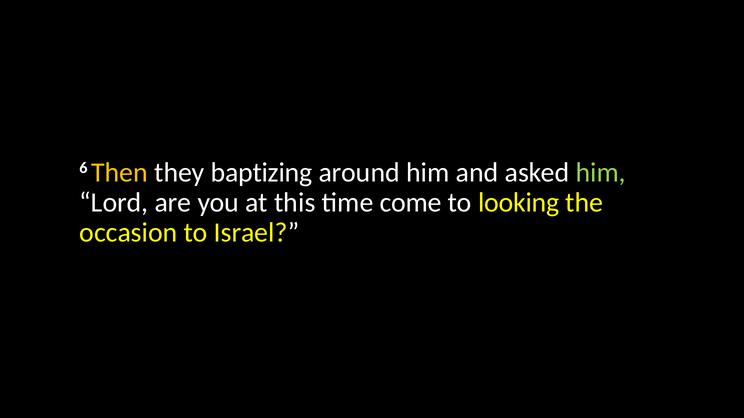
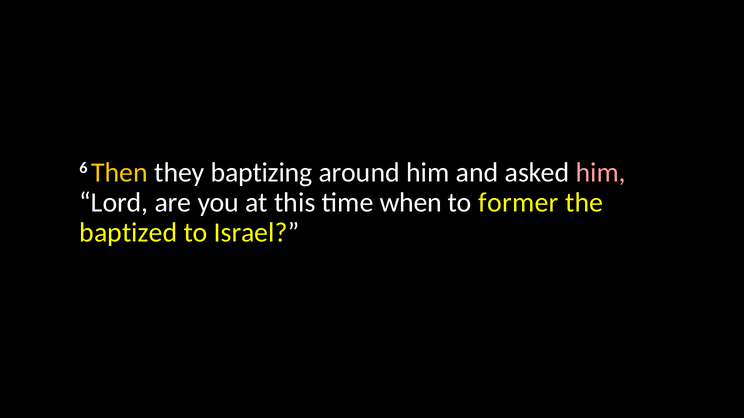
him at (601, 173) colour: light green -> pink
come: come -> when
looking: looking -> former
occasion: occasion -> baptized
